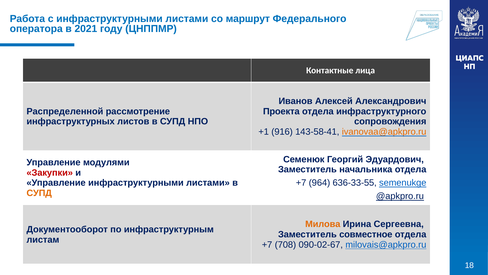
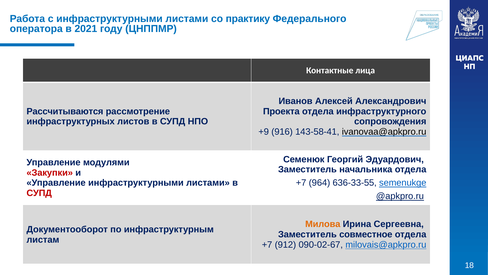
маршрут: маршрут -> практику
Распределенной: Распределенной -> Рассчитываются
+1: +1 -> +9
ivanovaa@apkpro.ru colour: orange -> black
СУПД at (39, 193) colour: orange -> red
708: 708 -> 912
